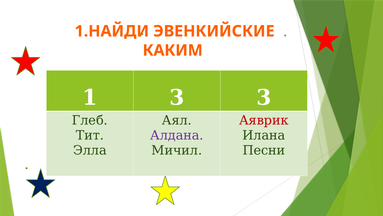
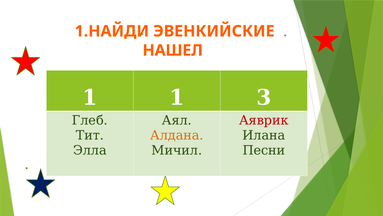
КАКИМ: КАКИМ -> НАШЕЛ
1 3: 3 -> 1
Алдана colour: purple -> orange
